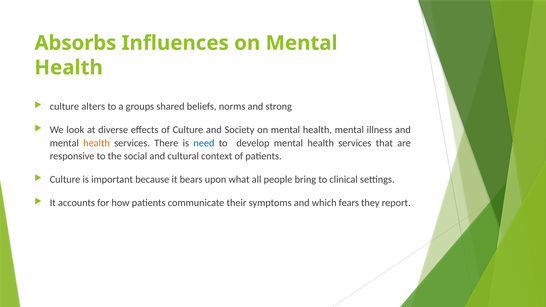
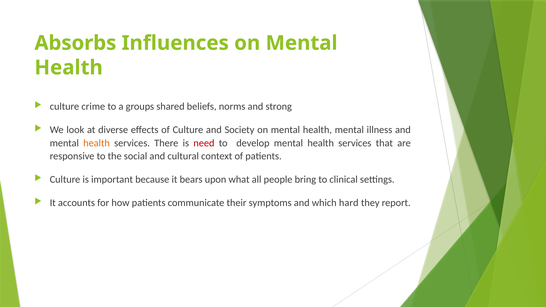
alters: alters -> crime
need colour: blue -> red
fears: fears -> hard
